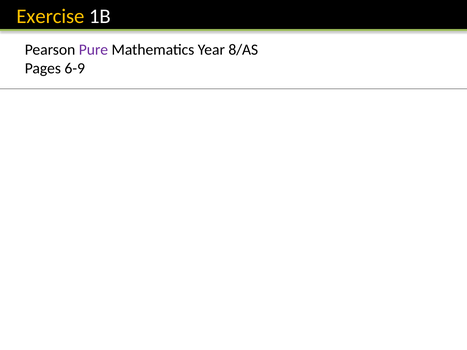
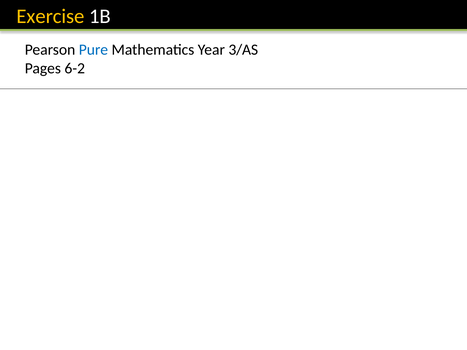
Pure colour: purple -> blue
8/AS: 8/AS -> 3/AS
6-9: 6-9 -> 6-2
